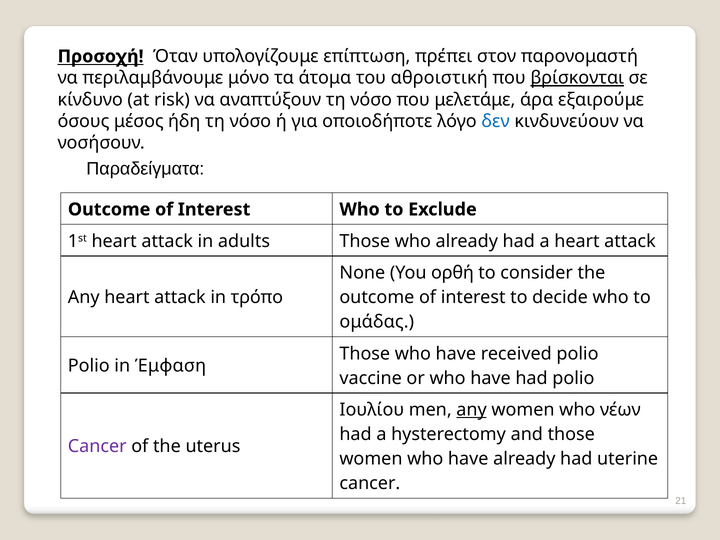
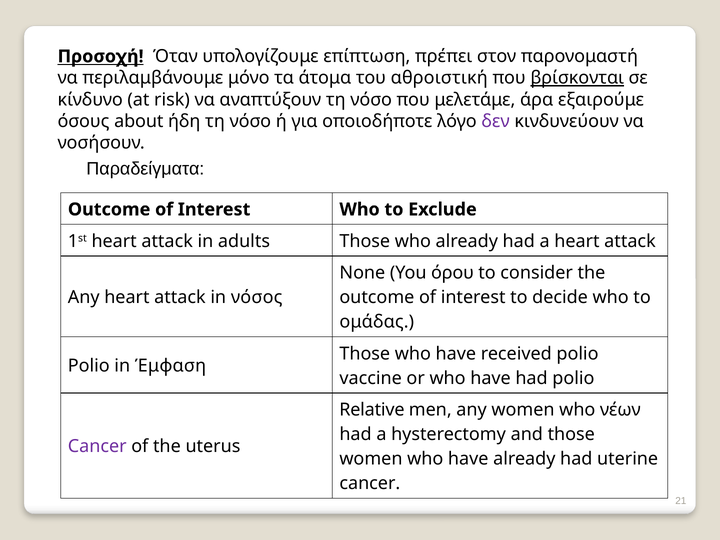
μέσος: μέσος -> about
δεν colour: blue -> purple
ορθή: ορθή -> όρου
τρόπο: τρόπο -> νόσος
Ιουλίου: Ιουλίου -> Relative
any at (472, 410) underline: present -> none
